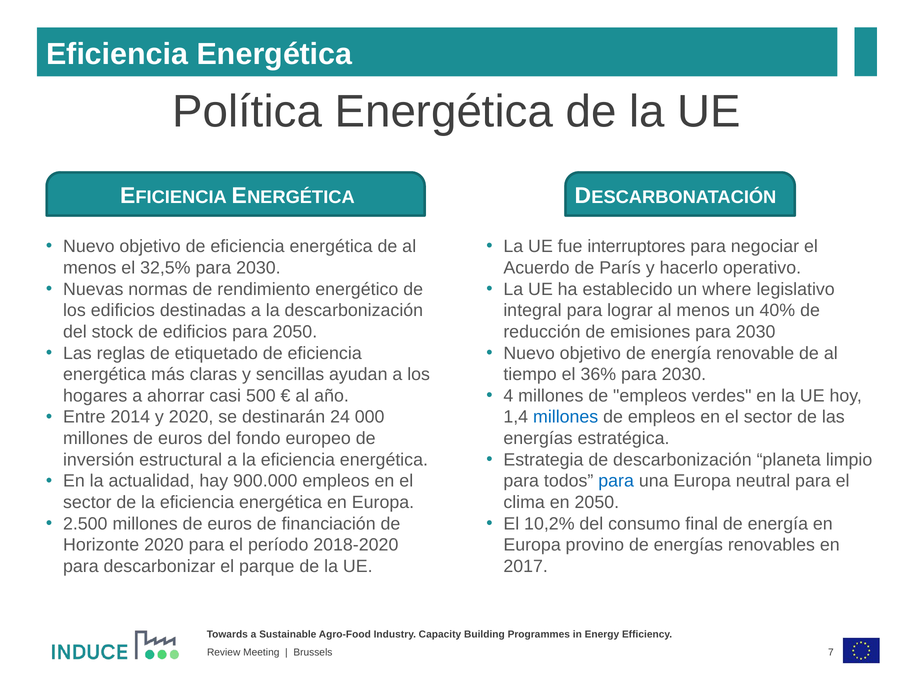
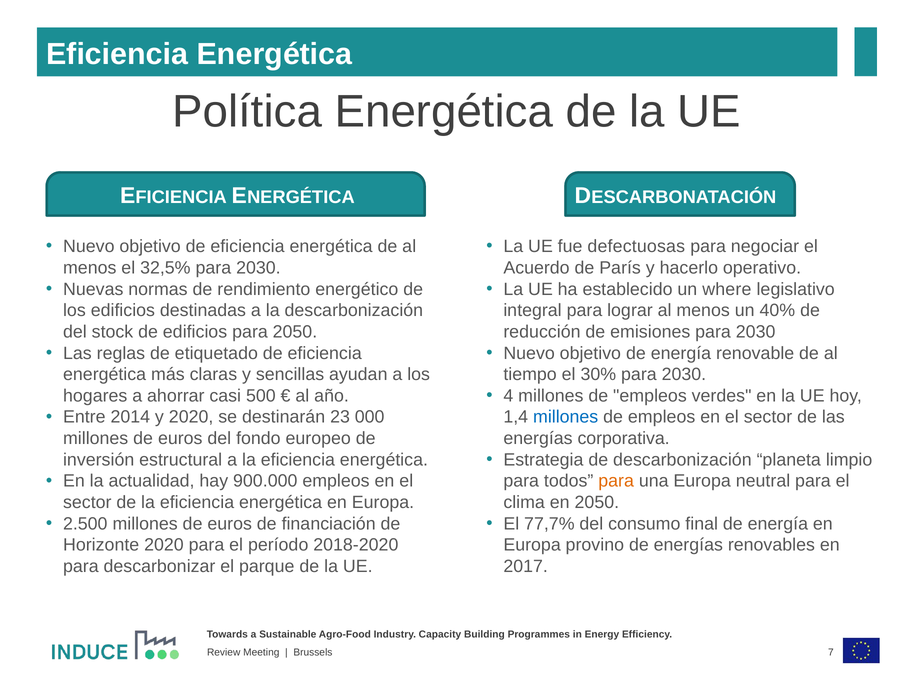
interruptores: interruptores -> defectuosas
36%: 36% -> 30%
24: 24 -> 23
estratégica: estratégica -> corporativa
para at (616, 481) colour: blue -> orange
10,2%: 10,2% -> 77,7%
